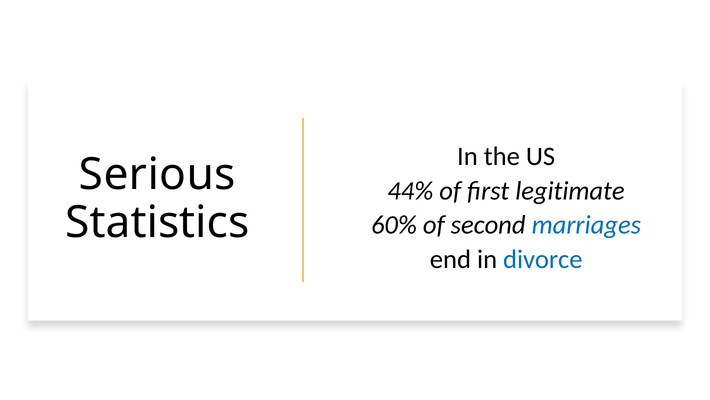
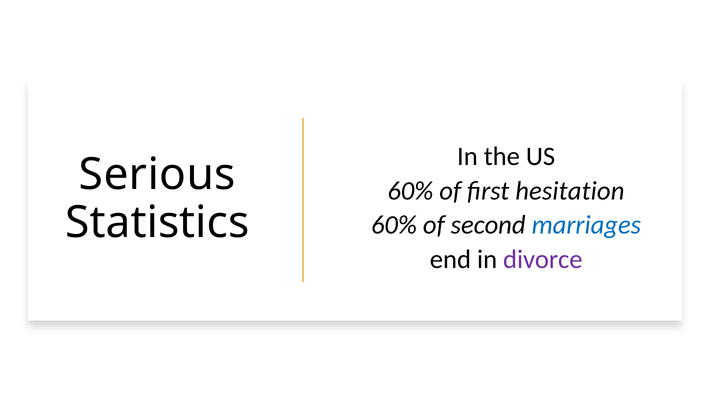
44% at (410, 190): 44% -> 60%
legitimate: legitimate -> hesitation
divorce colour: blue -> purple
